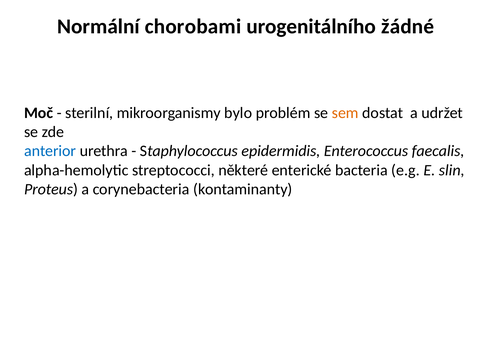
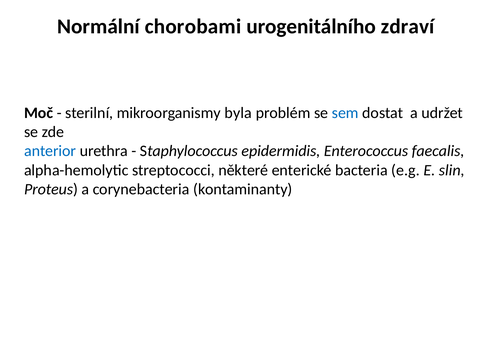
žádné: žádné -> zdraví
bylo: bylo -> byla
sem colour: orange -> blue
